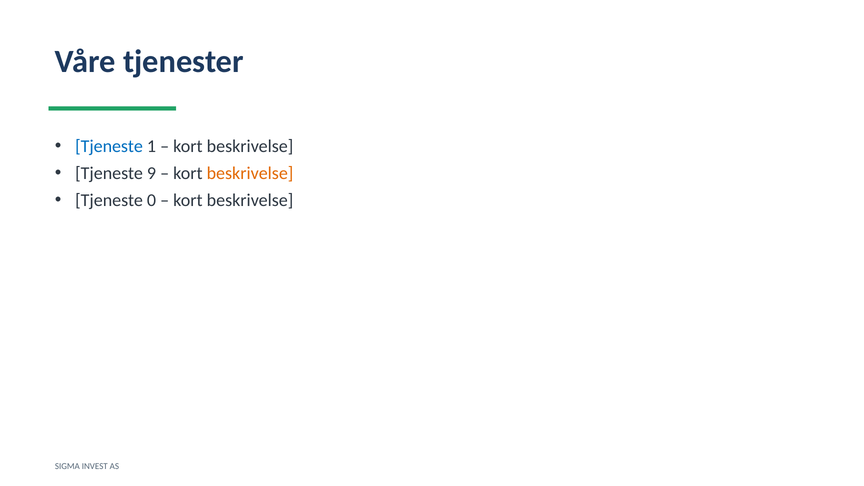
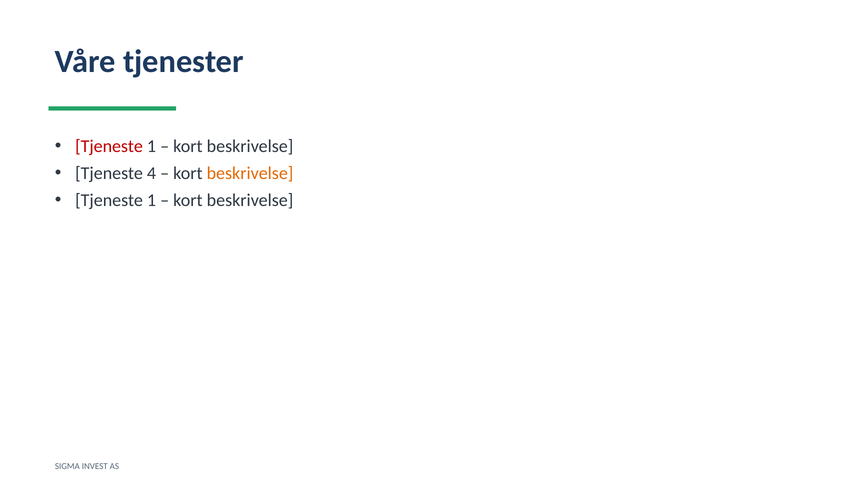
Tjeneste at (109, 146) colour: blue -> red
9: 9 -> 4
0 at (151, 200): 0 -> 1
